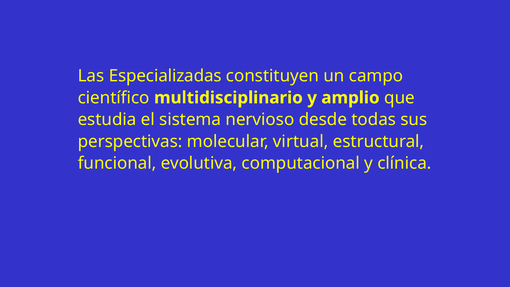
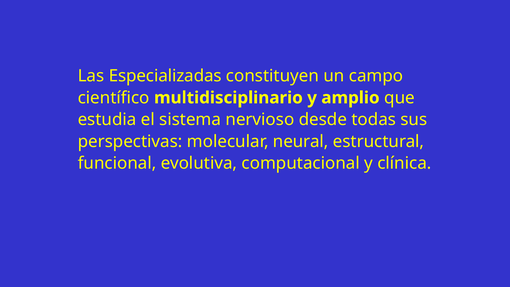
virtual: virtual -> neural
